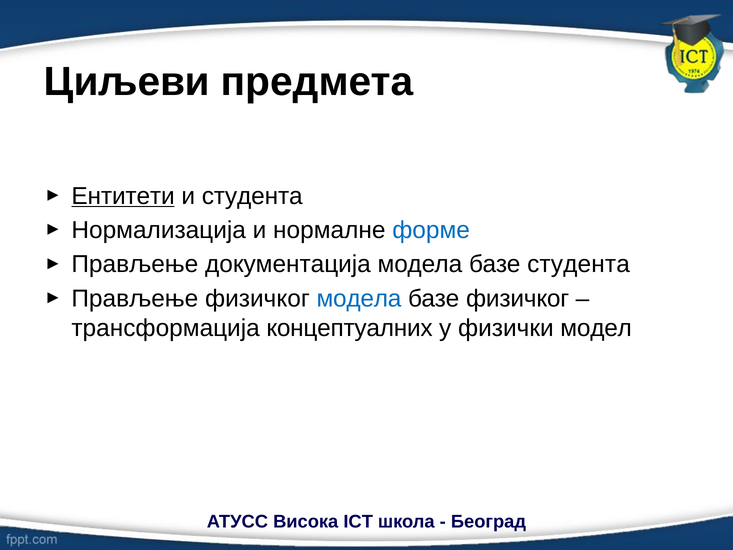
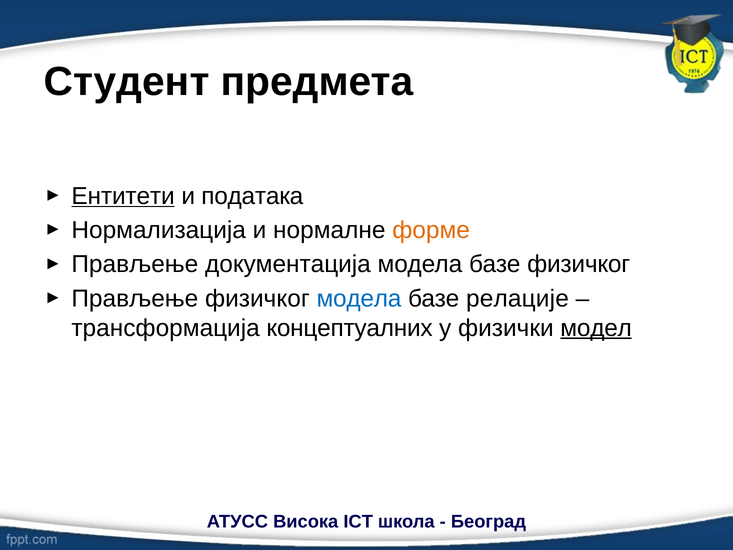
Циљеви: Циљеви -> Студент
и студента: студента -> података
форме colour: blue -> orange
базе студента: студента -> физичког
базе физичког: физичког -> релације
модел underline: none -> present
